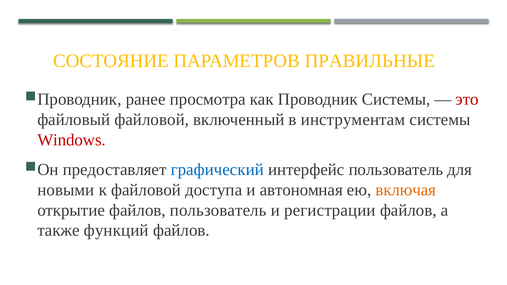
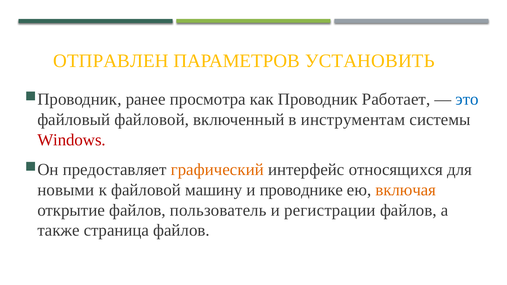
СОСТОЯНИЕ: СОСТОЯНИЕ -> ОТПРАВЛЕН
ПРАВИЛЬНЫЕ: ПРАВИЛЬНЫЕ -> УСТАНОВИТЬ
Проводник Системы: Системы -> Работает
это colour: red -> blue
графический colour: blue -> orange
интерфейс пользователь: пользователь -> относящихся
доступа: доступа -> машину
автономная: автономная -> проводнике
функций: функций -> страница
